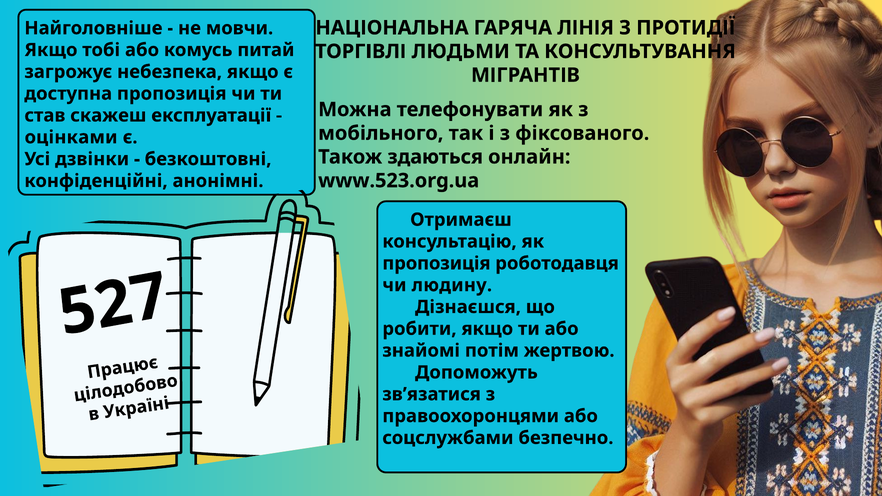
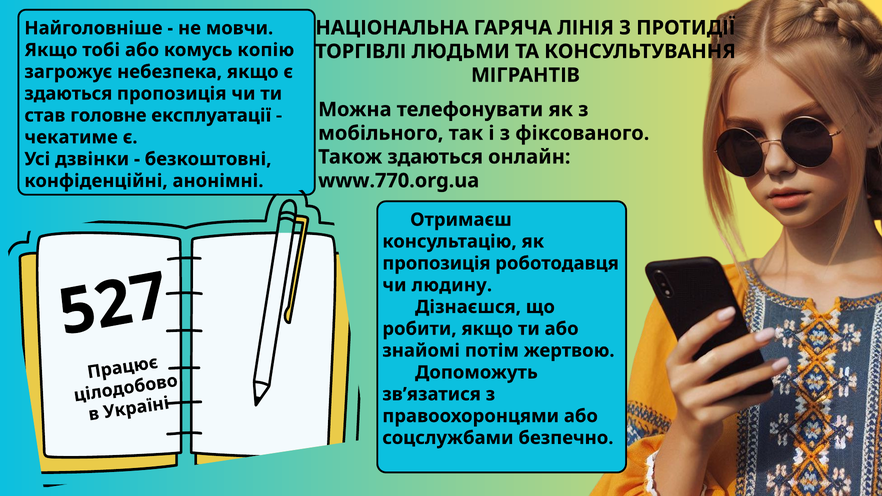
питай: питай -> копію
доступна at (68, 94): доступна -> здаються
скажеш: скажеш -> головне
оцінками: оцінками -> чекатиме
www.523.org.ua: www.523.org.ua -> www.770.org.ua
